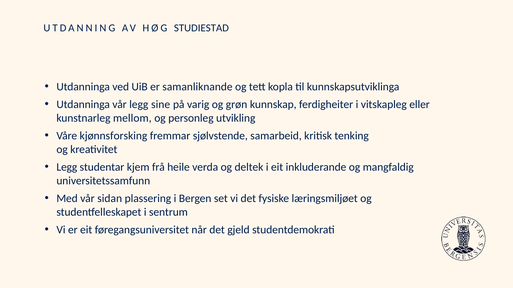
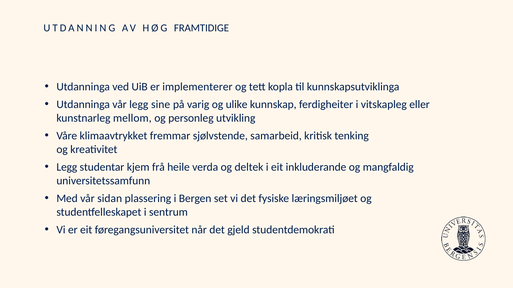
STUDIESTAD: STUDIESTAD -> FRAMTIDIGE
samanliknande: samanliknande -> implementerer
grøn: grøn -> ulike
kjønnsforsking: kjønnsforsking -> klimaavtrykket
